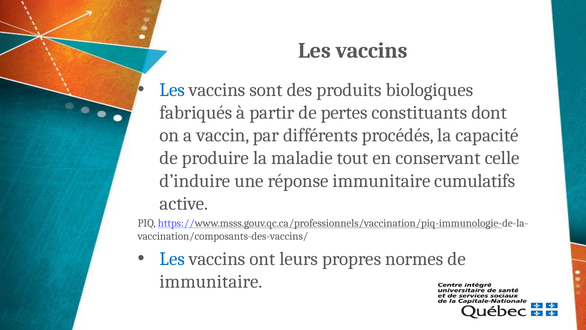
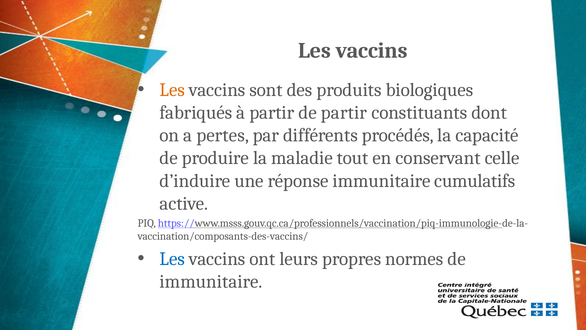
Les at (172, 90) colour: blue -> orange
de pertes: pertes -> partir
vaccin: vaccin -> pertes
